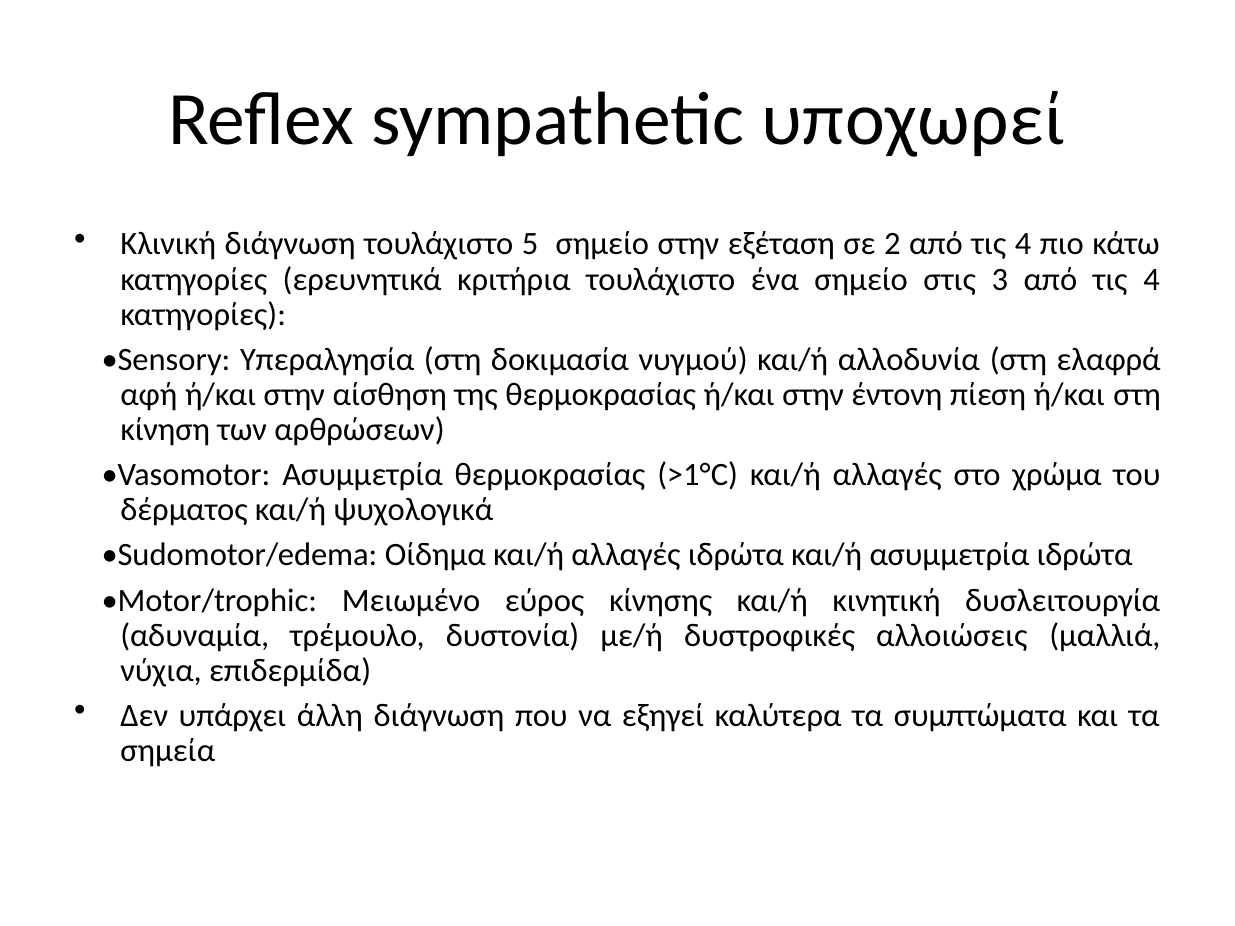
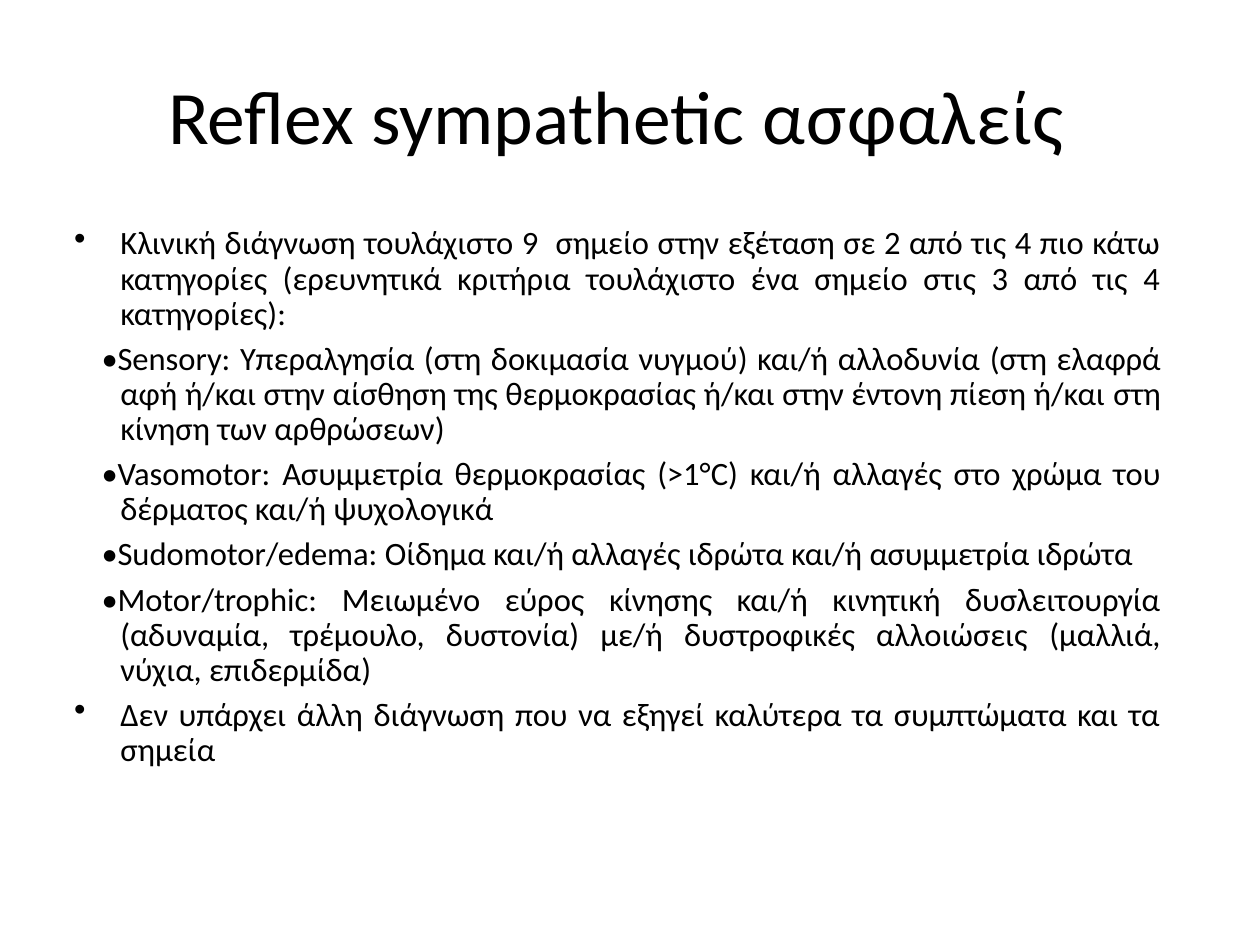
υποχωρεί: υποχωρεί -> ασφαλείς
5: 5 -> 9
